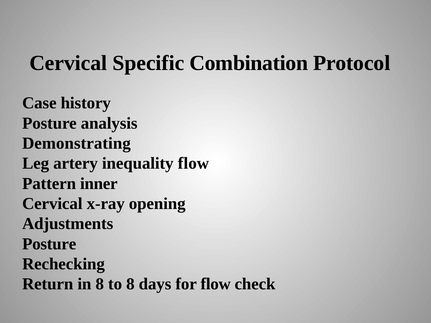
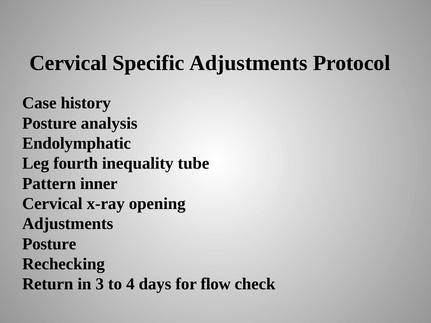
Specific Combination: Combination -> Adjustments
Demonstrating: Demonstrating -> Endolymphatic
artery: artery -> fourth
inequality flow: flow -> tube
in 8: 8 -> 3
to 8: 8 -> 4
